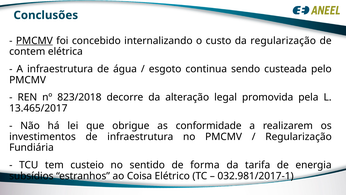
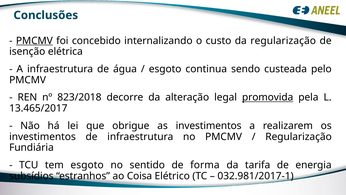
contem: contem -> isenção
promovida underline: none -> present
as conformidade: conformidade -> investimentos
tem custeio: custeio -> esgoto
